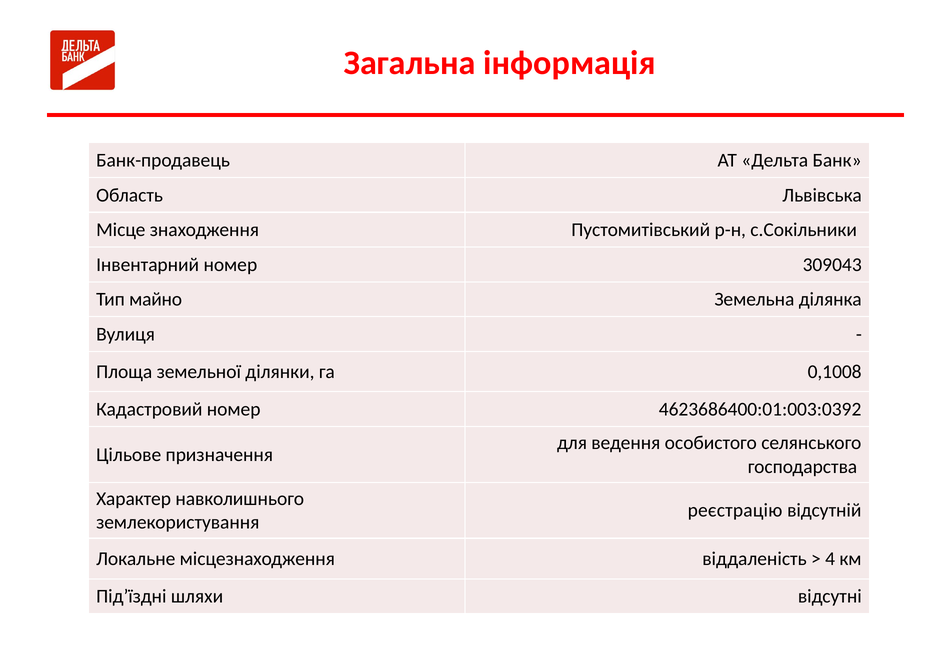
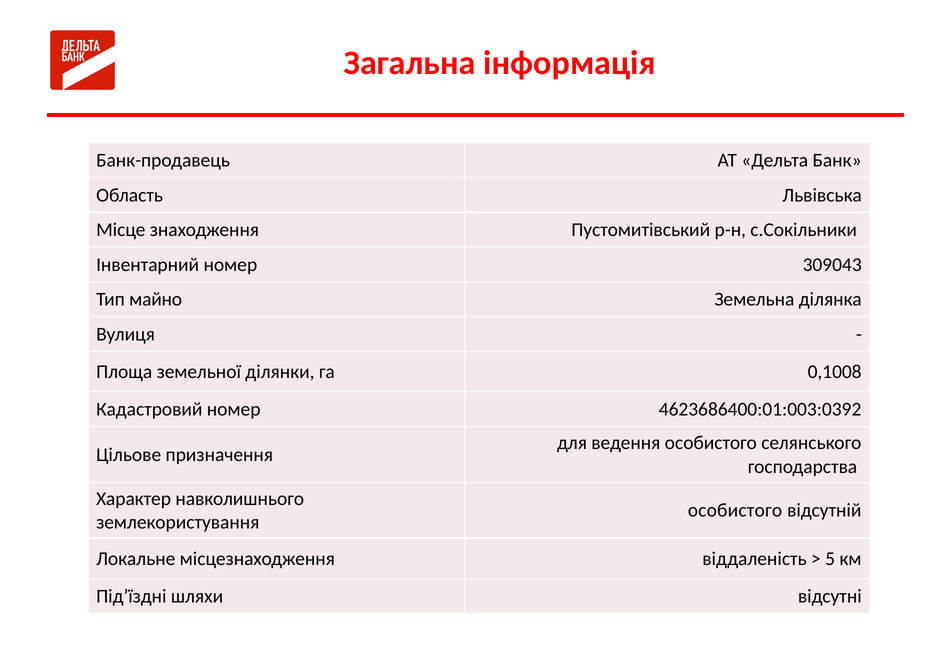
реєстрацію at (735, 510): реєстрацію -> особистого
4: 4 -> 5
